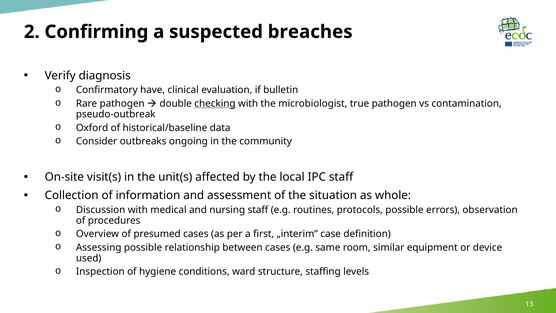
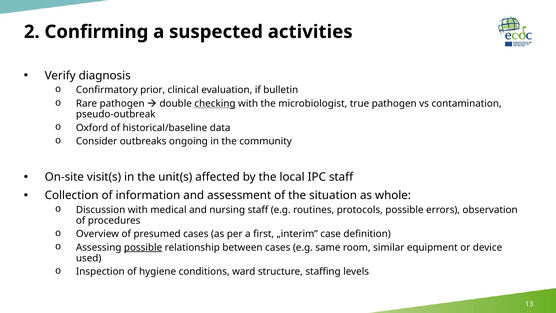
breaches: breaches -> activities
have: have -> prior
possible at (143, 247) underline: none -> present
